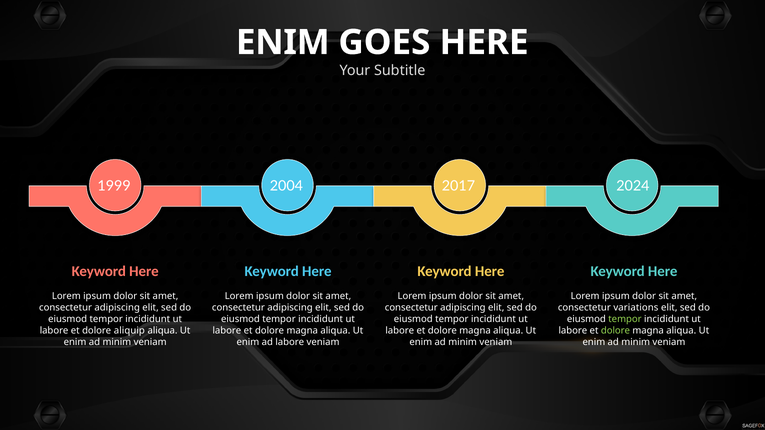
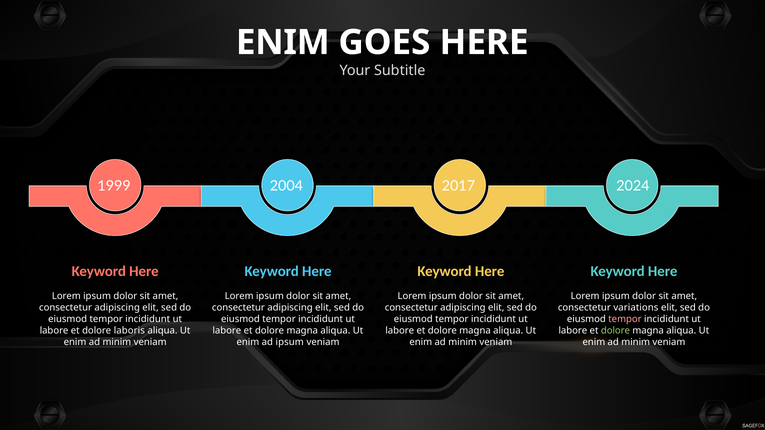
tempor at (625, 319) colour: light green -> pink
aliquip: aliquip -> laboris
ad labore: labore -> ipsum
